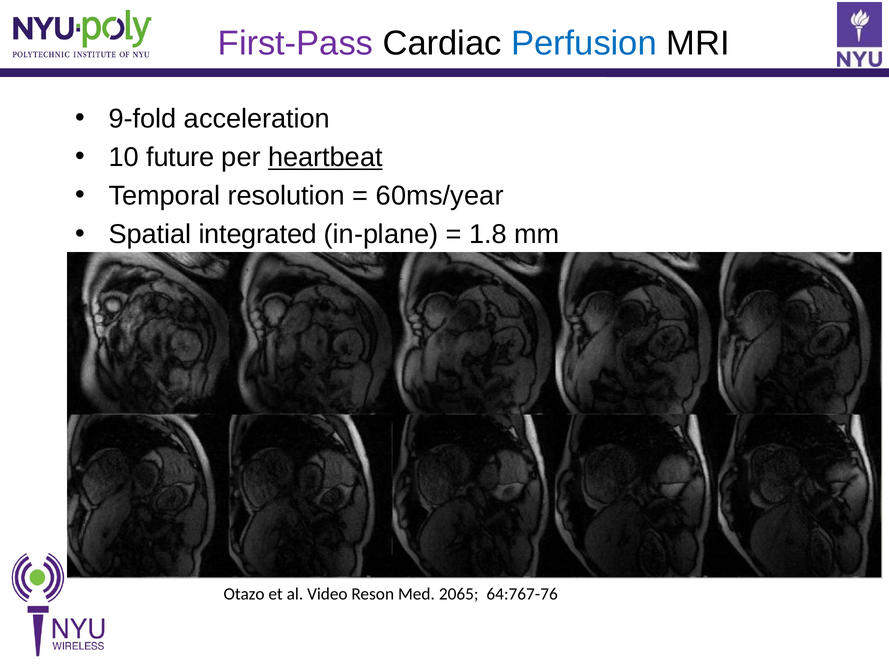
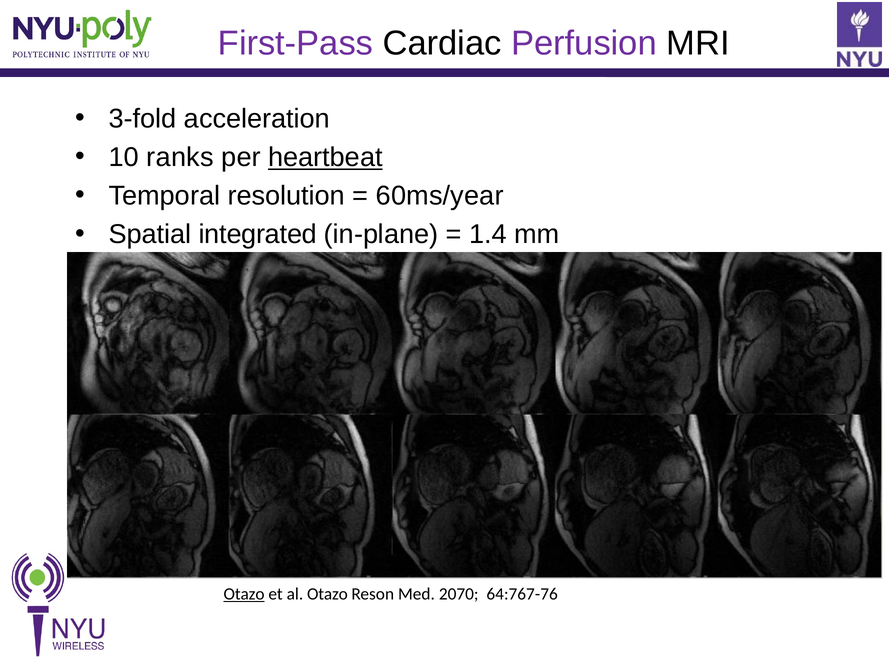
Perfusion colour: blue -> purple
9-fold: 9-fold -> 3-fold
future: future -> ranks
1.8: 1.8 -> 1.4
Otazo at (244, 594) underline: none -> present
al Video: Video -> Otazo
2065: 2065 -> 2070
